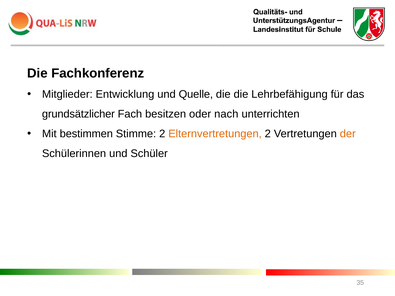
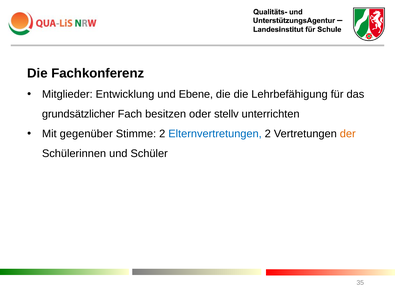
Quelle: Quelle -> Ebene
nach: nach -> stellv
bestimmen: bestimmen -> gegenüber
Elternvertretungen colour: orange -> blue
